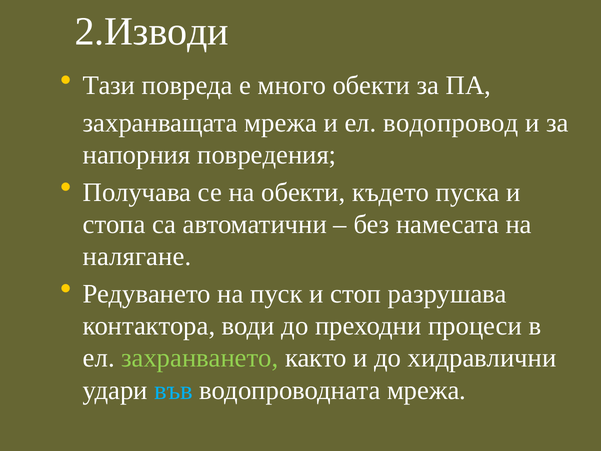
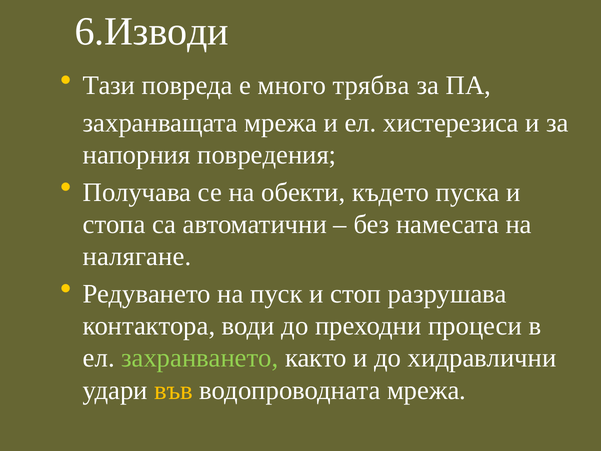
2.Изводи: 2.Изводи -> 6.Изводи
много обекти: обекти -> трябва
водопровод: водопровод -> хистерезиса
във colour: light blue -> yellow
